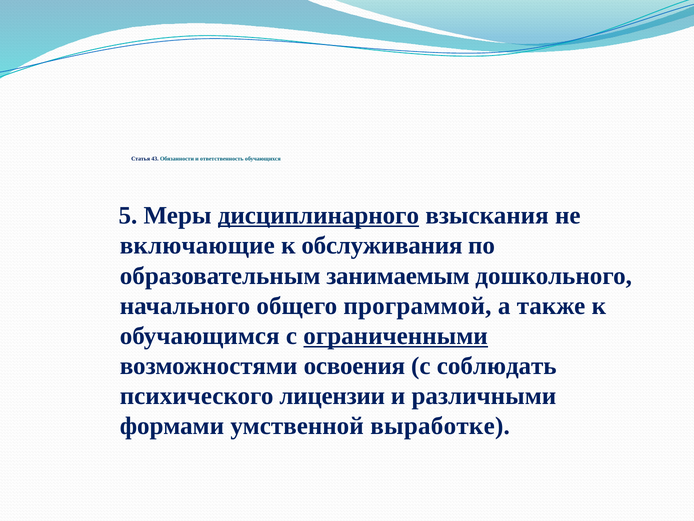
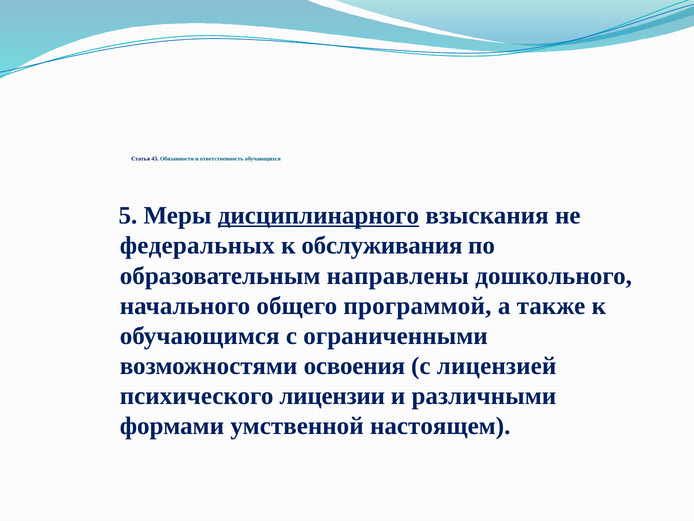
включающие: включающие -> федеральных
занимаемым: занимаемым -> направлены
ограниченными underline: present -> none
соблюдать: соблюдать -> лицензией
выработке: выработке -> настоящем
